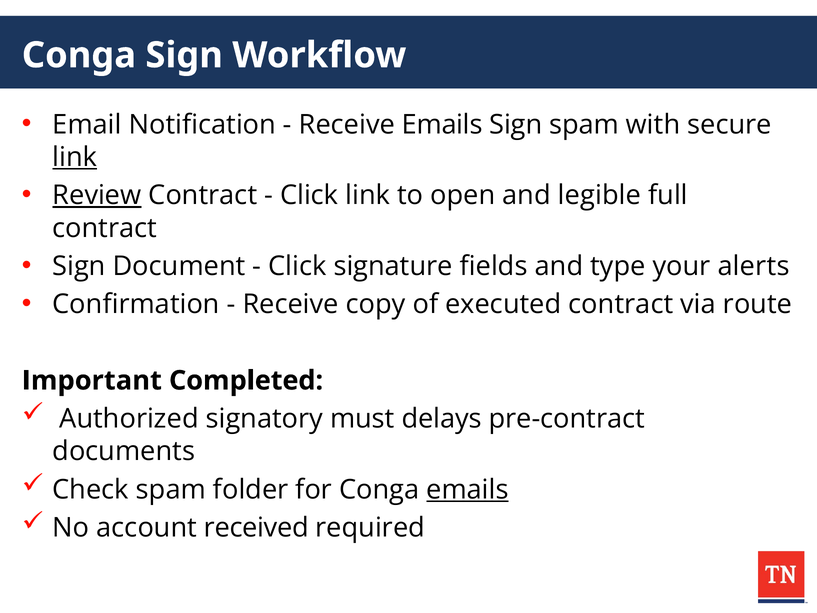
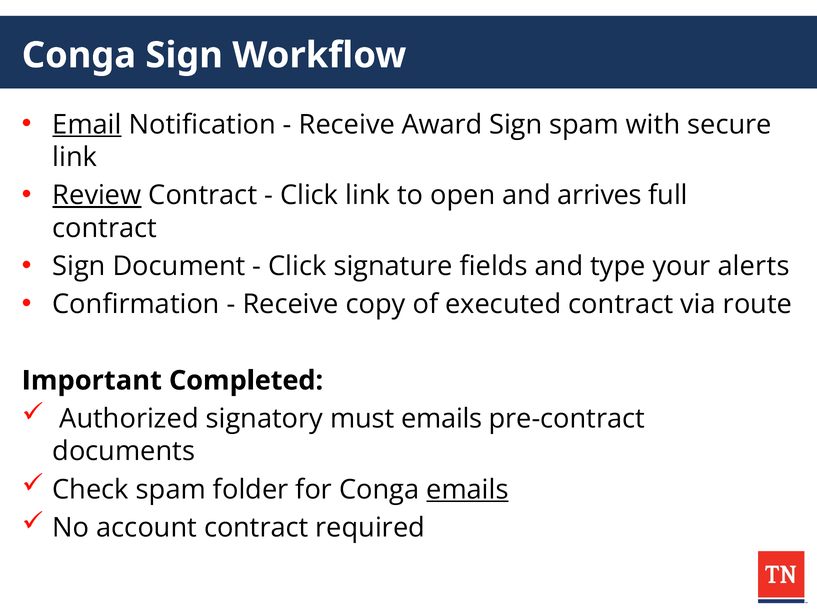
Email underline: none -> present
Receive Emails: Emails -> Award
link at (75, 157) underline: present -> none
legible: legible -> arrives
must delays: delays -> emails
account received: received -> contract
